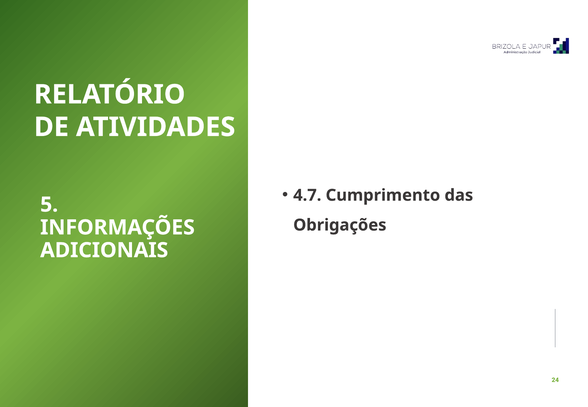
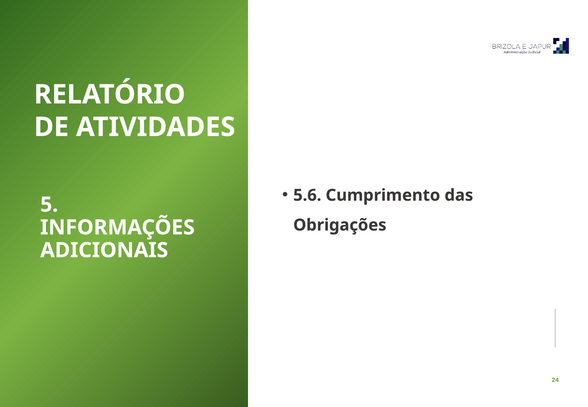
4.7: 4.7 -> 5.6
